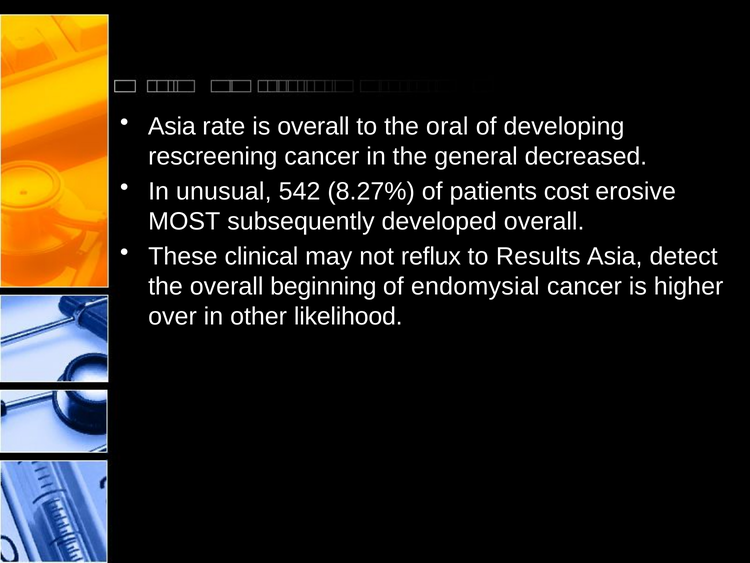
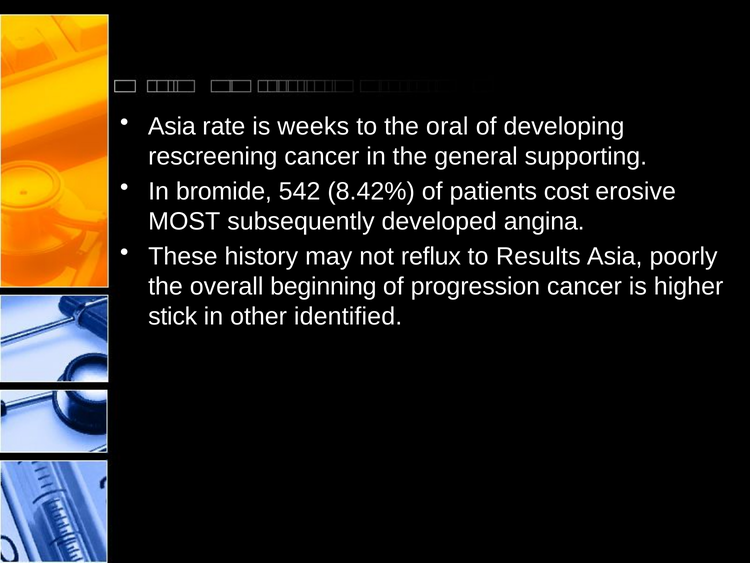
is overall: overall -> weeks
decreased: decreased -> supporting
unusual: unusual -> bromide
8.27%: 8.27% -> 8.42%
developed overall: overall -> angina
clinical: clinical -> history
detect: detect -> poorly
endomysial: endomysial -> progression
over: over -> stick
likelihood: likelihood -> identified
